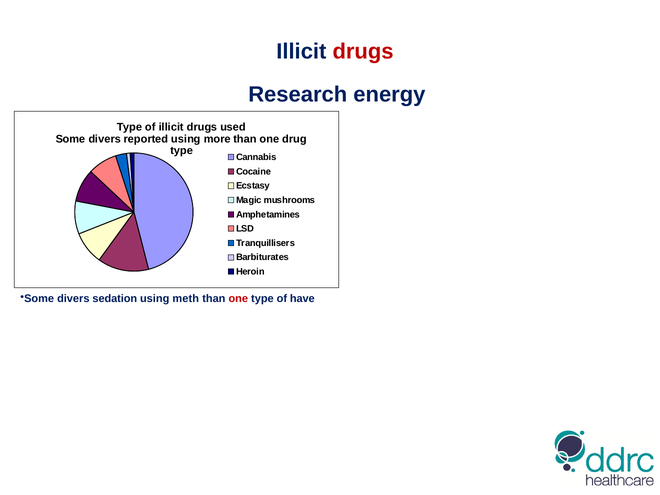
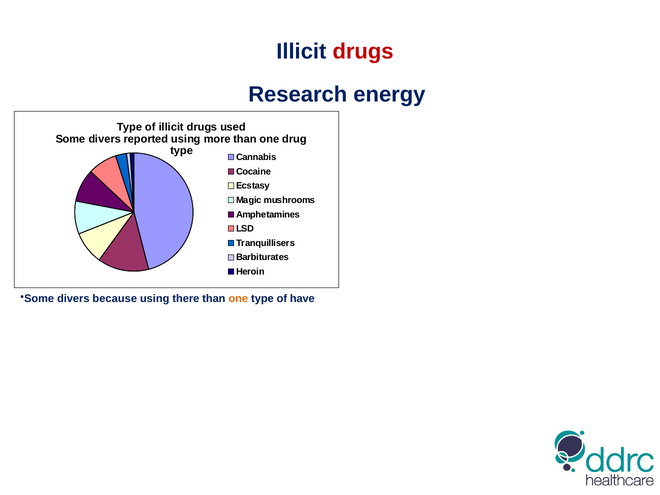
sedation: sedation -> because
meth: meth -> there
one at (238, 299) colour: red -> orange
